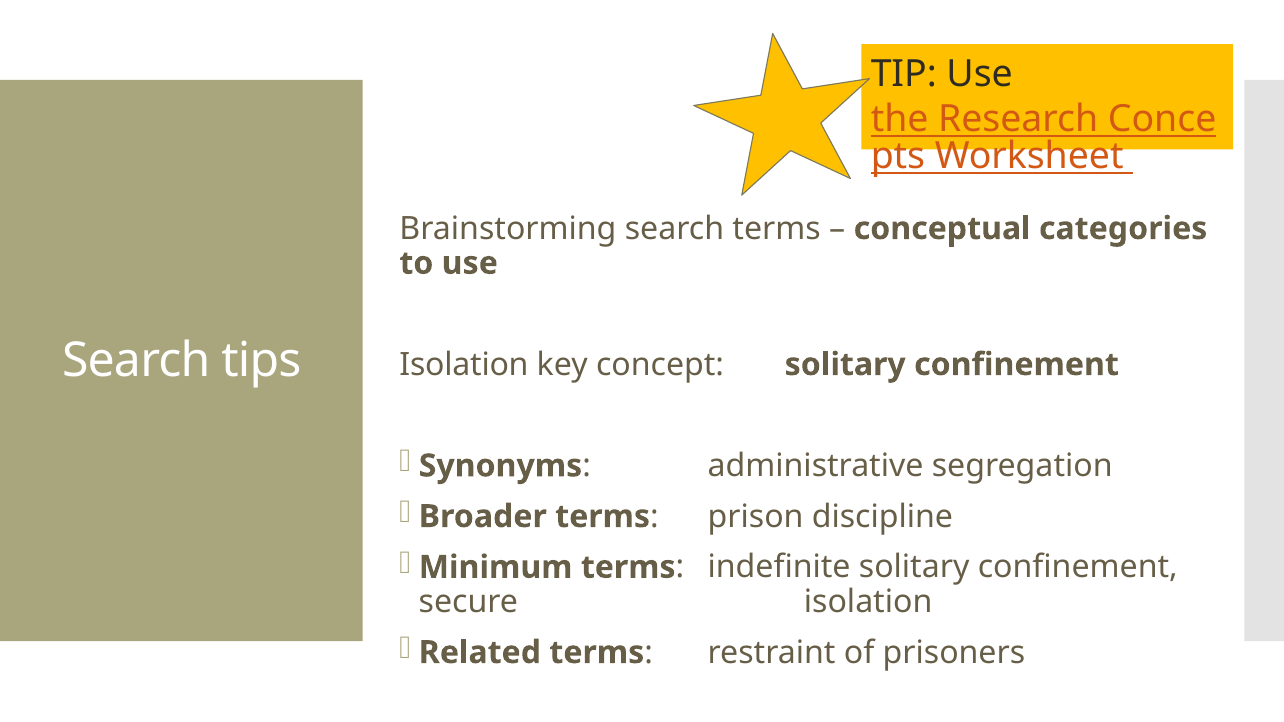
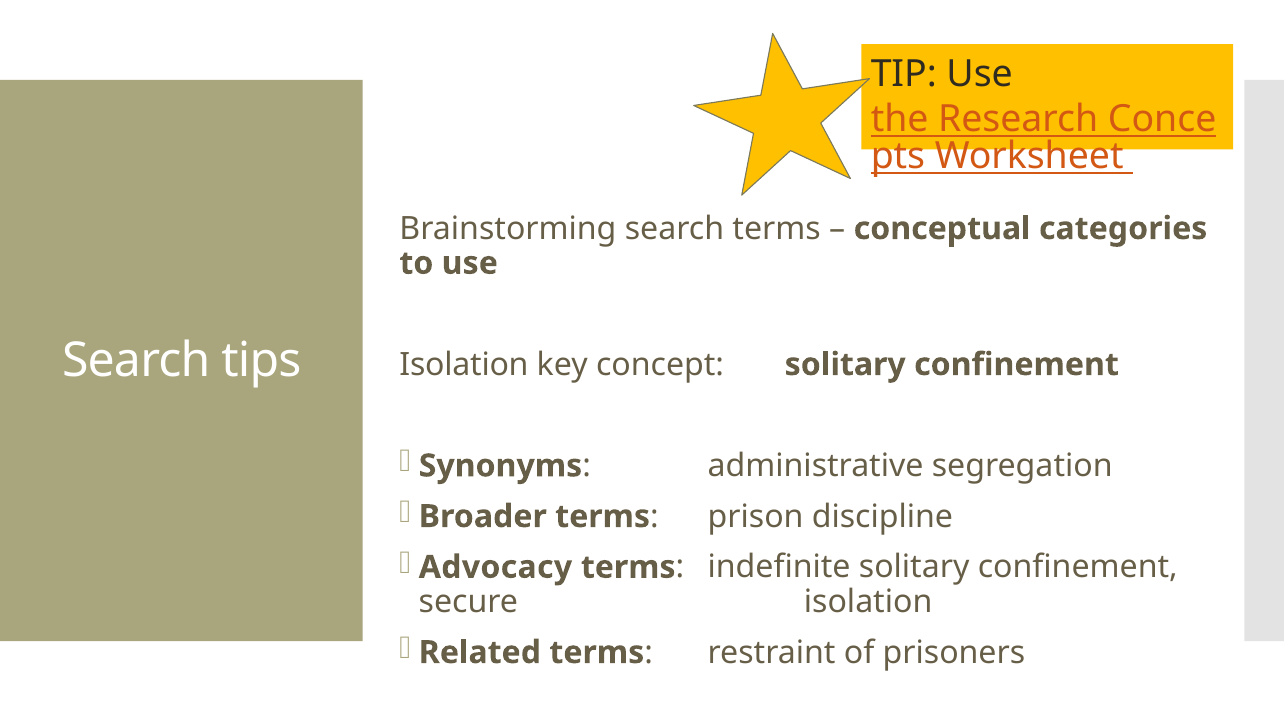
Minimum: Minimum -> Advocacy
